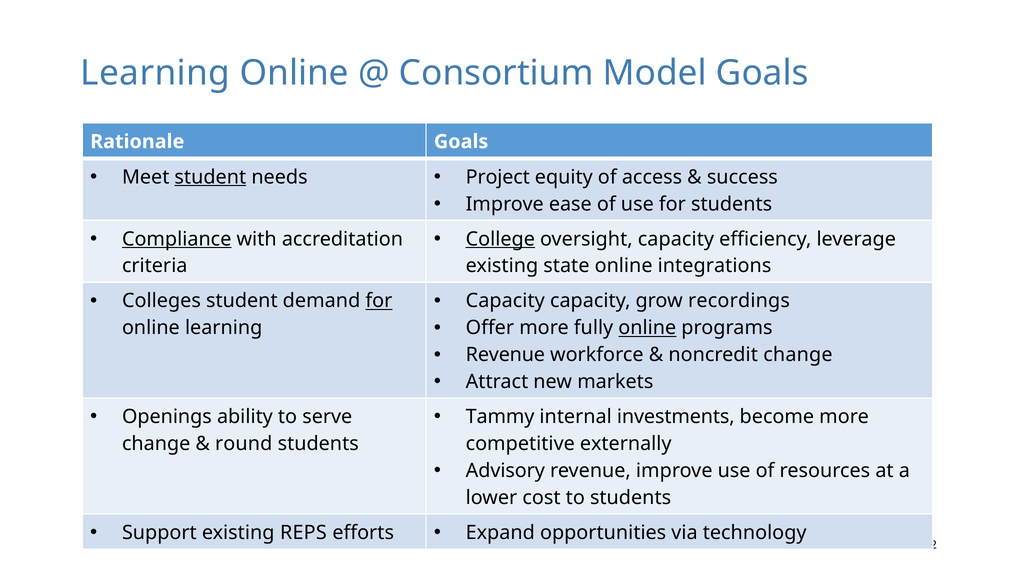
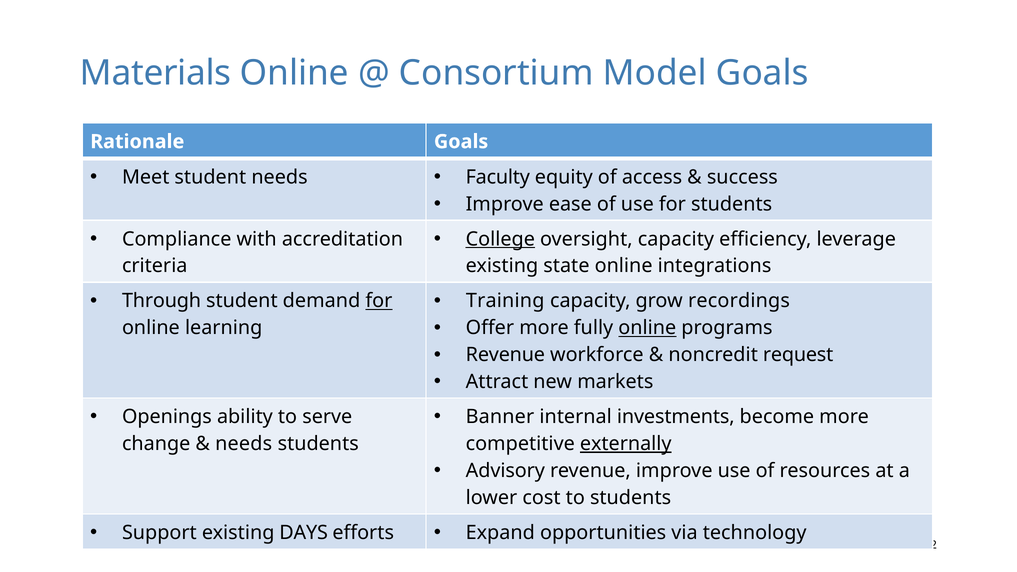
Learning at (155, 73): Learning -> Materials
student at (210, 177) underline: present -> none
Project: Project -> Faculty
Compliance underline: present -> none
Colleges: Colleges -> Through
Capacity at (505, 301): Capacity -> Training
noncredit change: change -> request
Tammy: Tammy -> Banner
round at (244, 444): round -> needs
externally underline: none -> present
REPS: REPS -> DAYS
